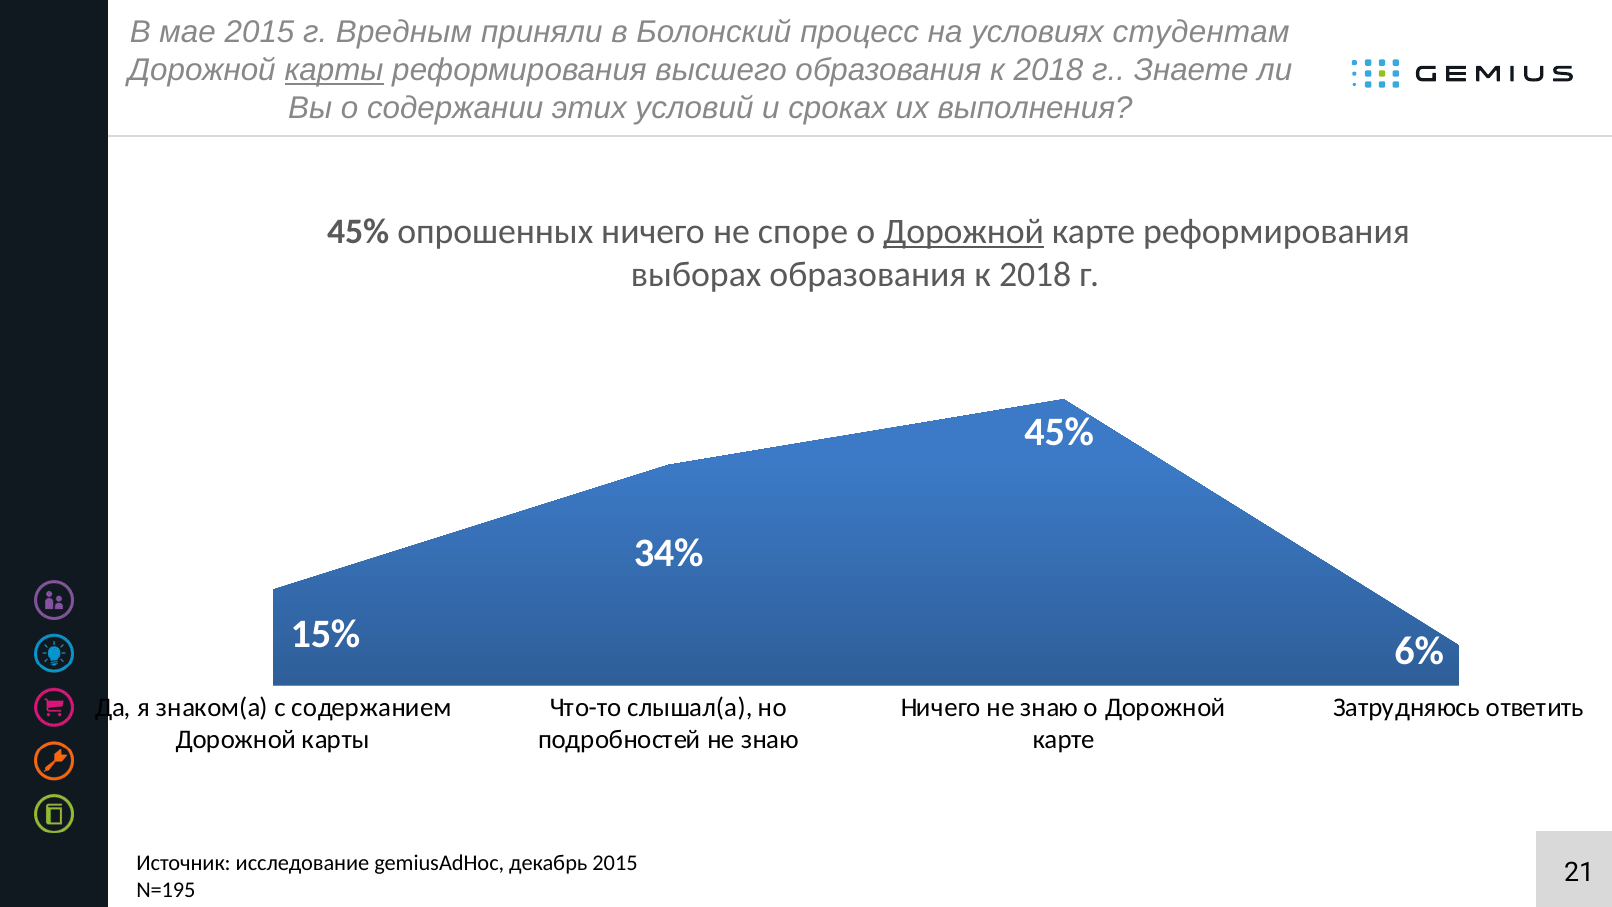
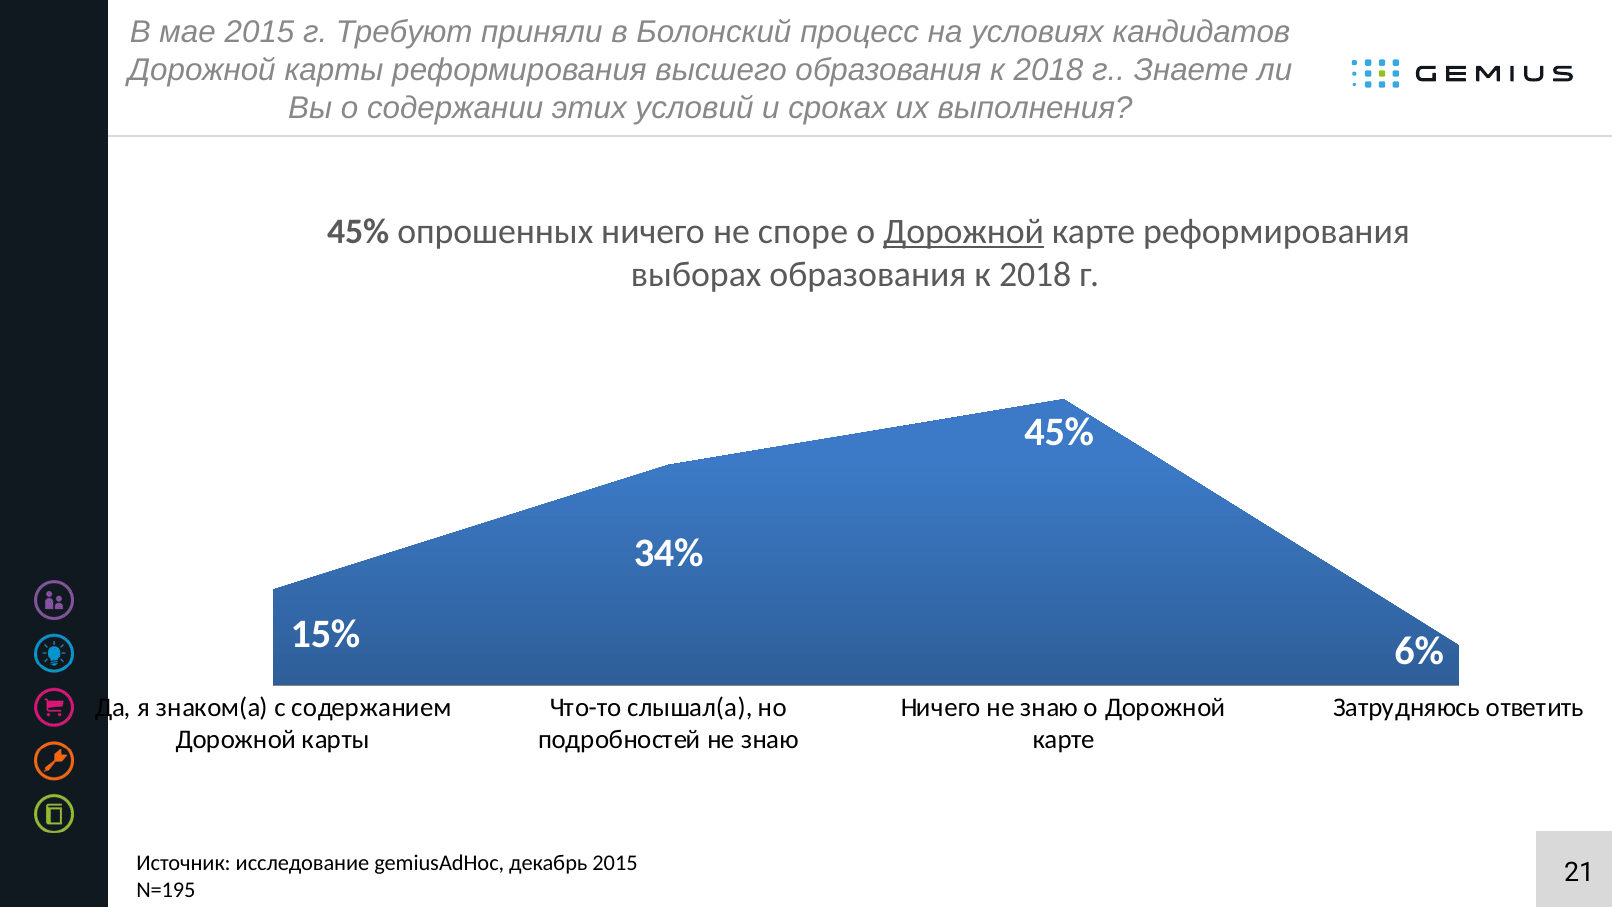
Вредным: Вредным -> Требуют
студентам: студентам -> кандидатов
карты at (334, 70) underline: present -> none
